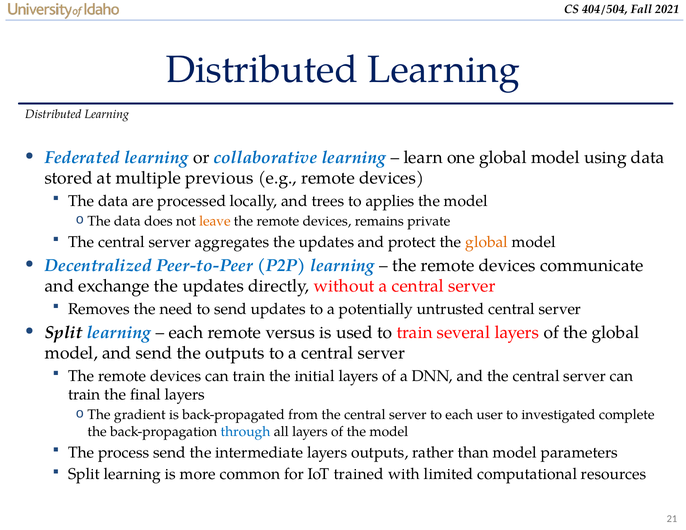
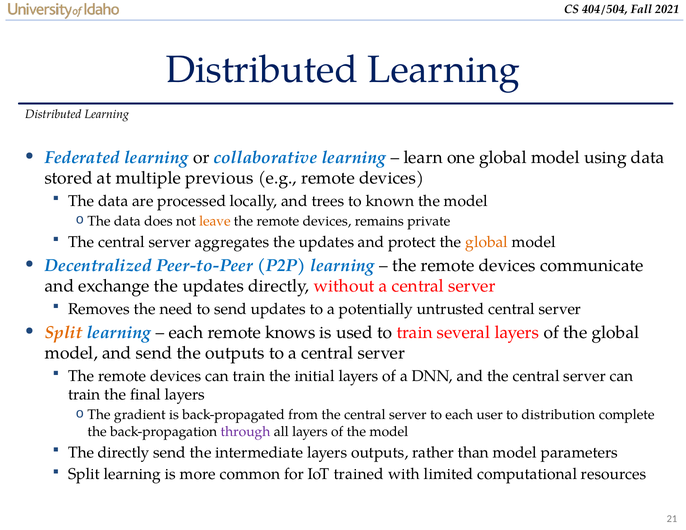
applies: applies -> known
Split at (64, 332) colour: black -> orange
versus: versus -> knows
investigated: investigated -> distribution
through colour: blue -> purple
The process: process -> directly
